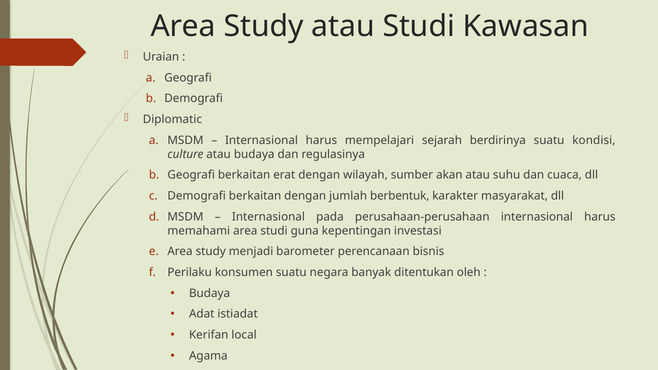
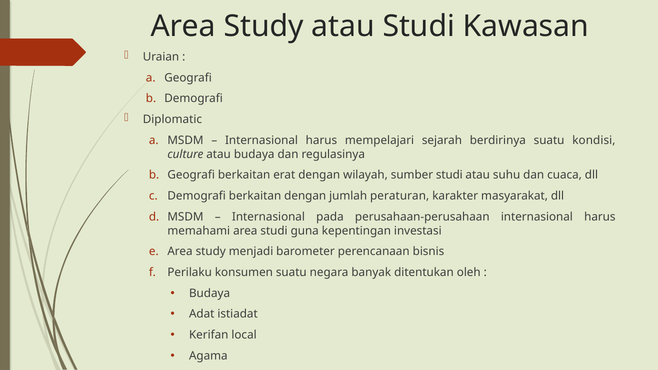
sumber akan: akan -> studi
berbentuk: berbentuk -> peraturan
